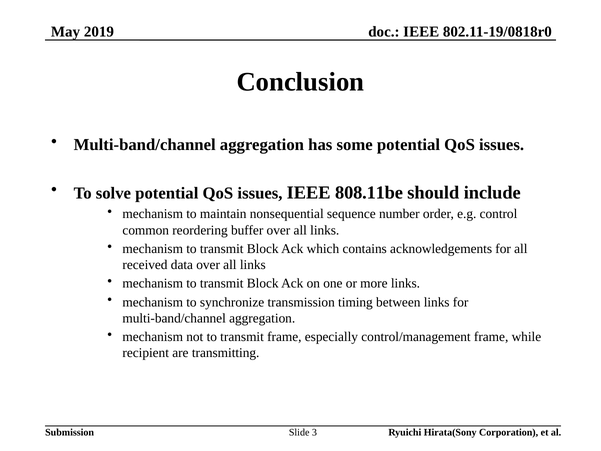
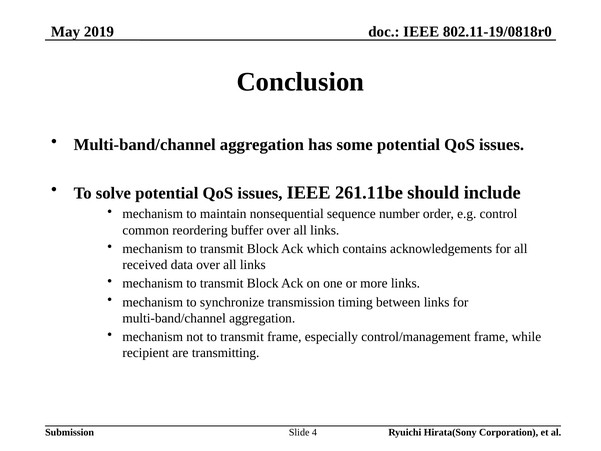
808.11be: 808.11be -> 261.11be
3: 3 -> 4
